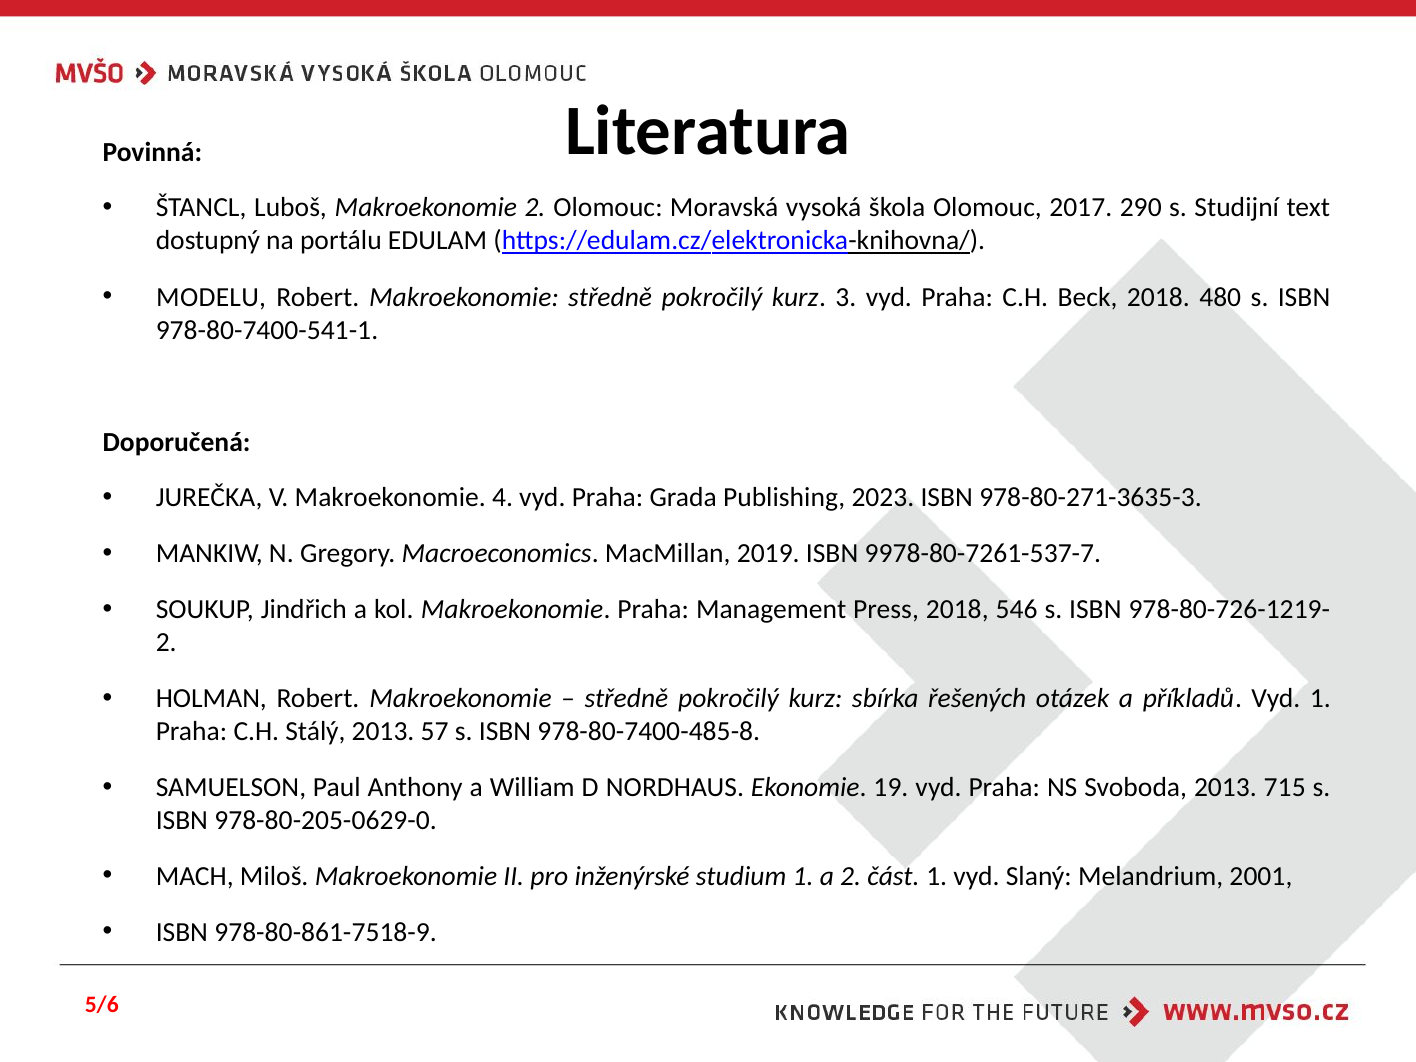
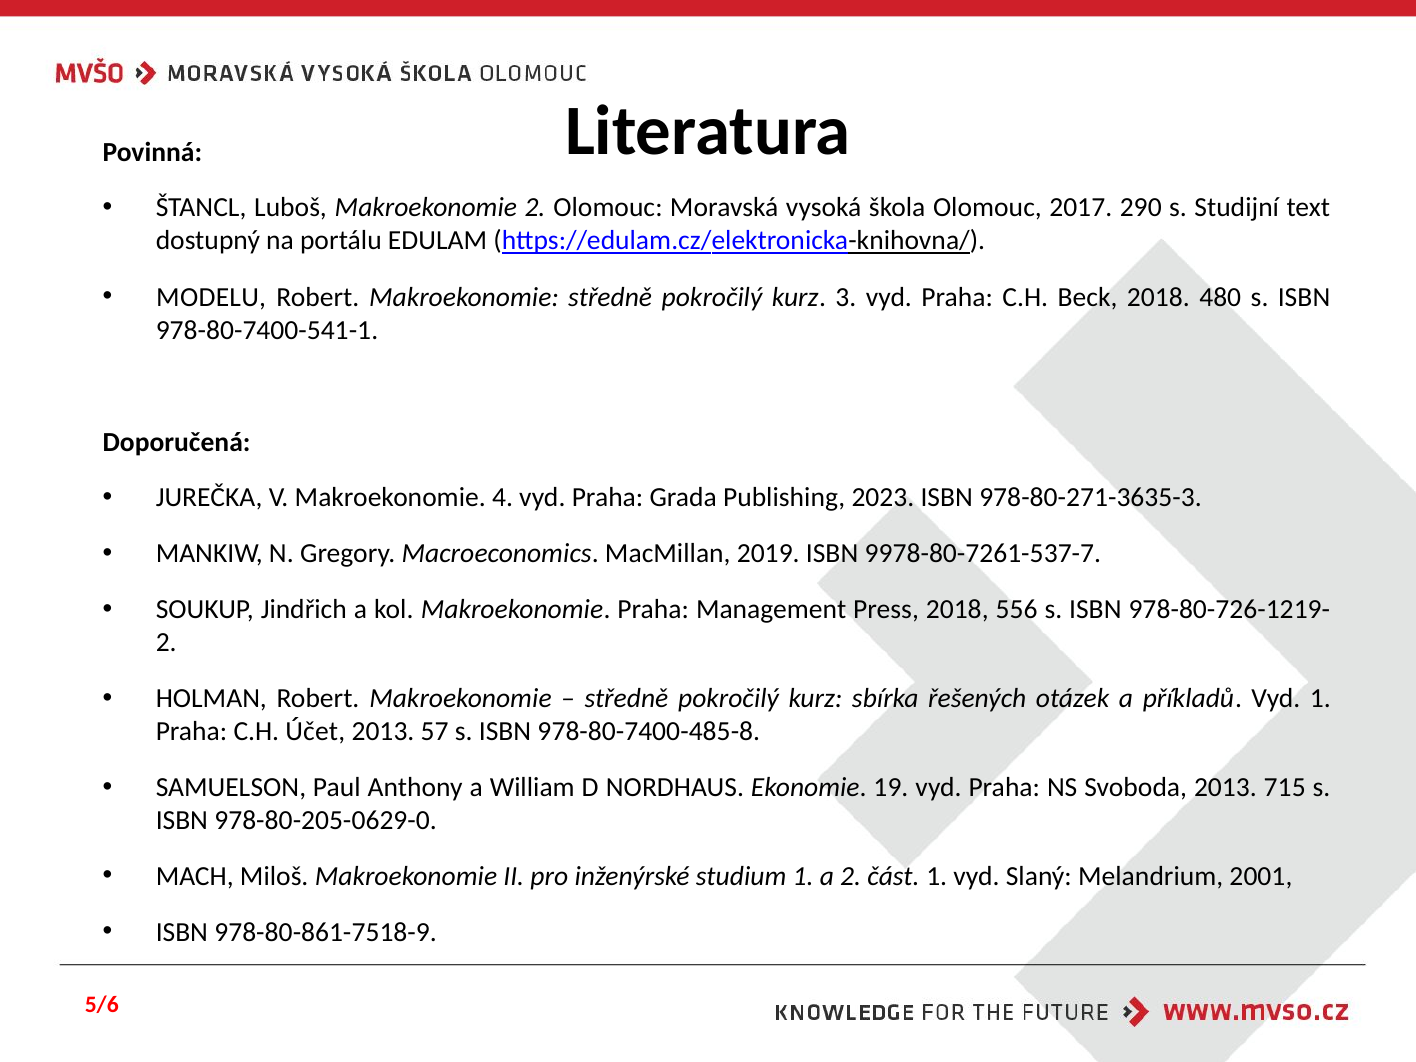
546: 546 -> 556
Stálý: Stálý -> Účet
